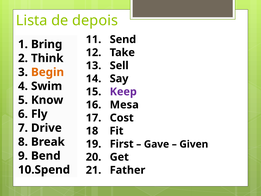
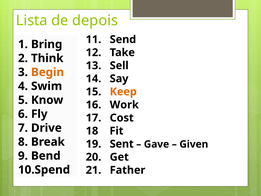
Keep colour: purple -> orange
Mesa: Mesa -> Work
First: First -> Sent
